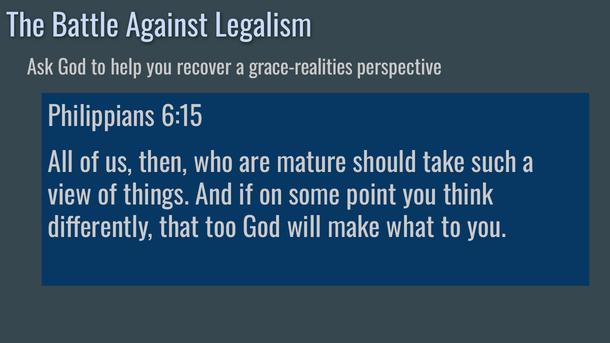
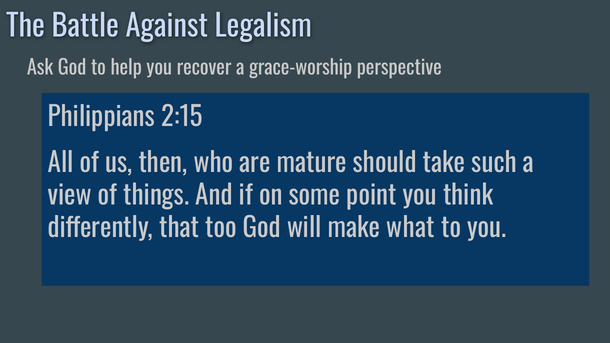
grace-realities: grace-realities -> grace-worship
6:15: 6:15 -> 2:15
